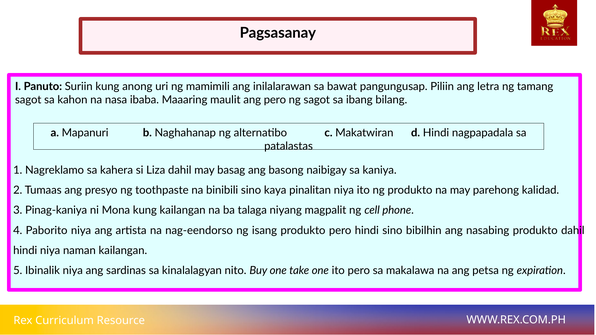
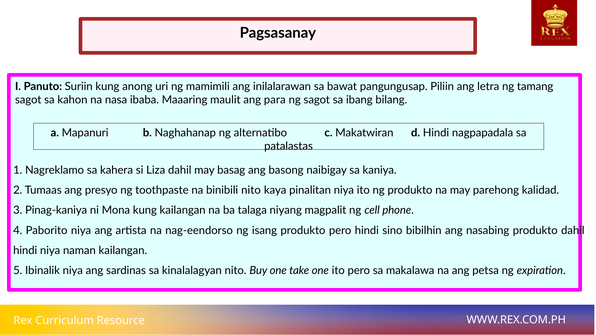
ang pero: pero -> para
binibili sino: sino -> nito
